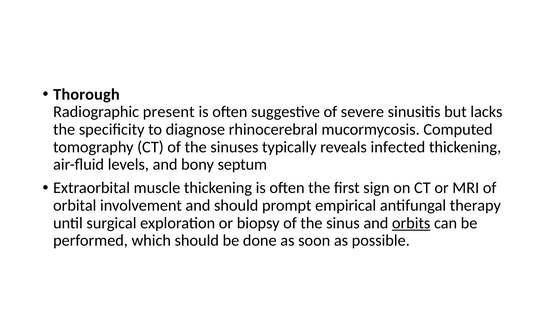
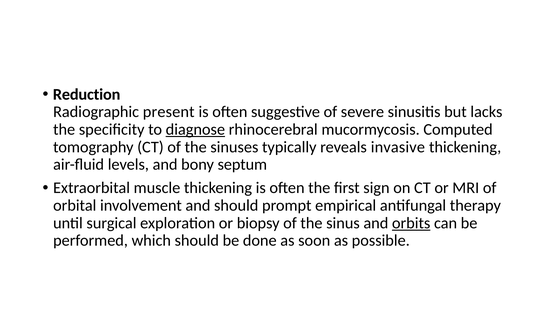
Thorough: Thorough -> Reduction
diagnose underline: none -> present
infected: infected -> invasive
